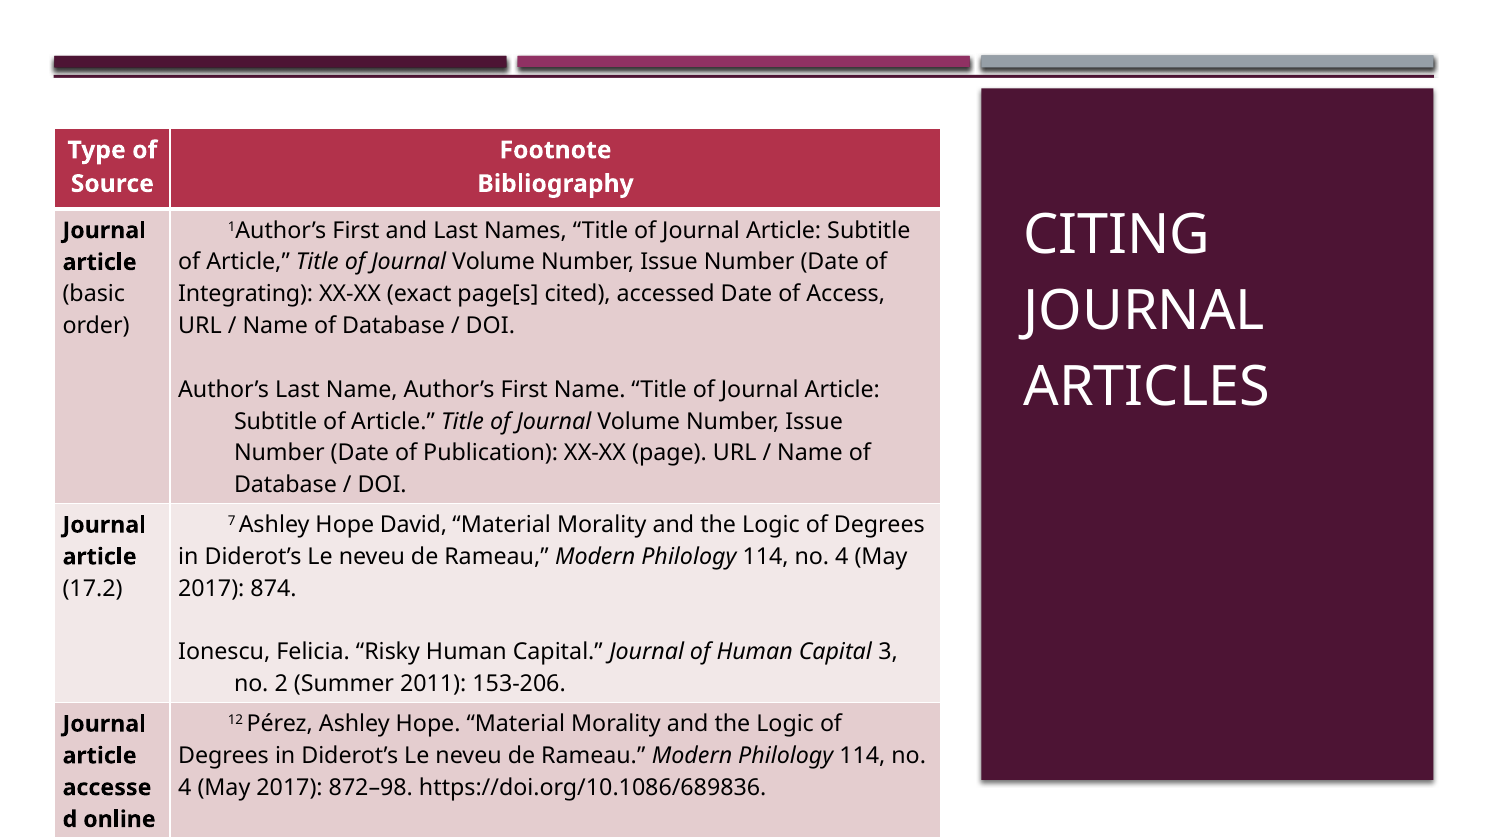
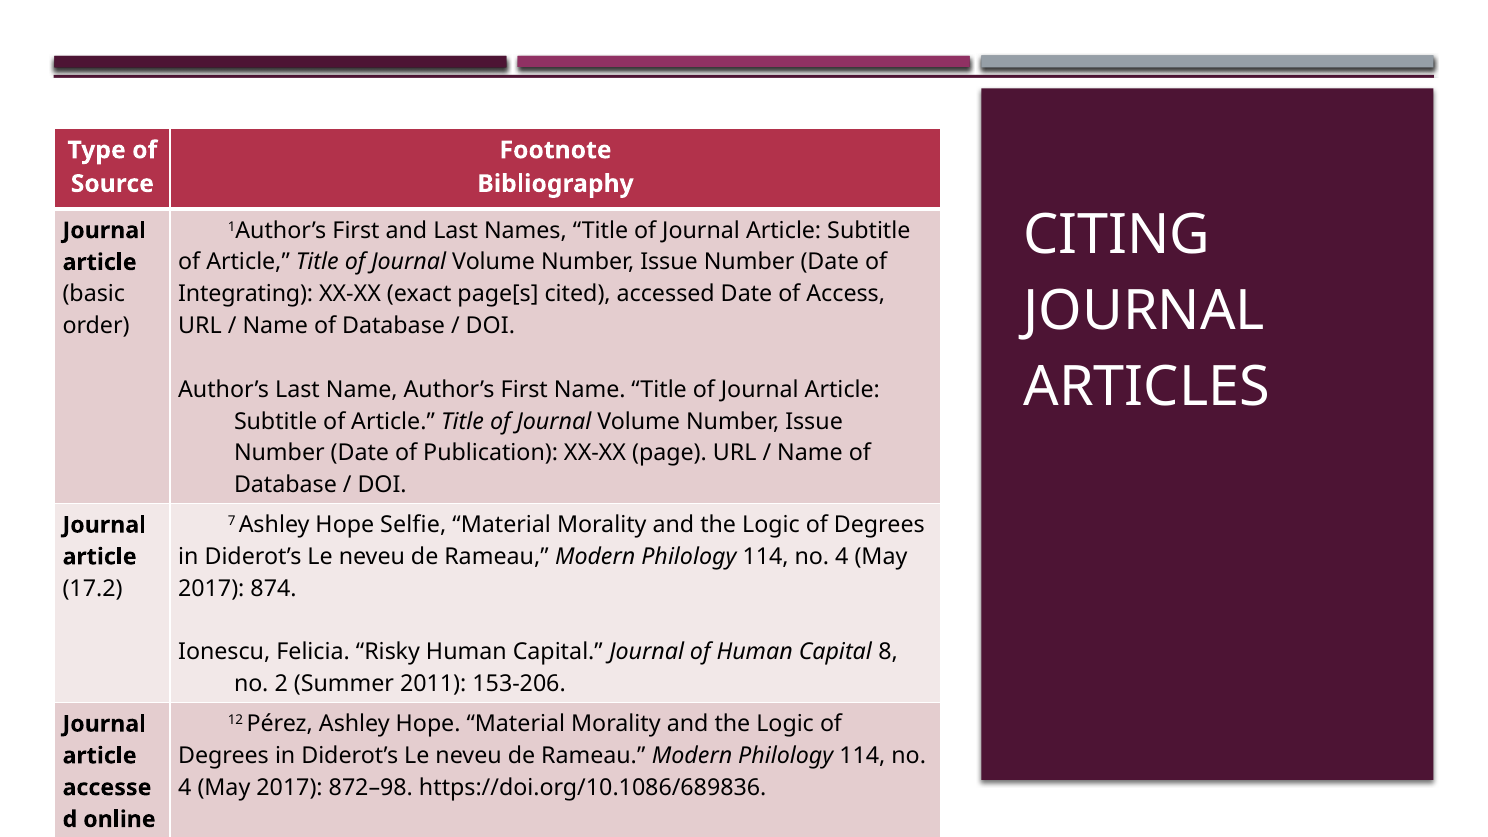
David: David -> Selfie
3: 3 -> 8
